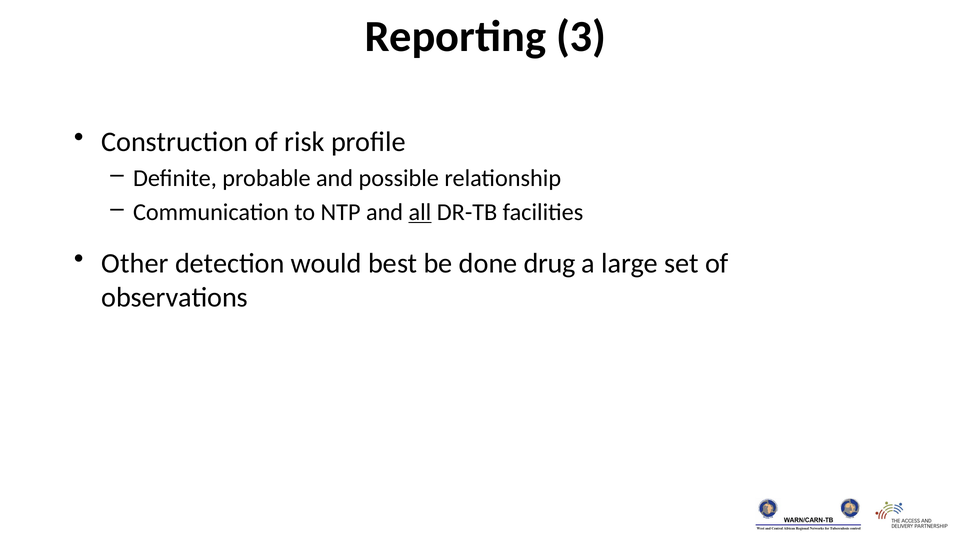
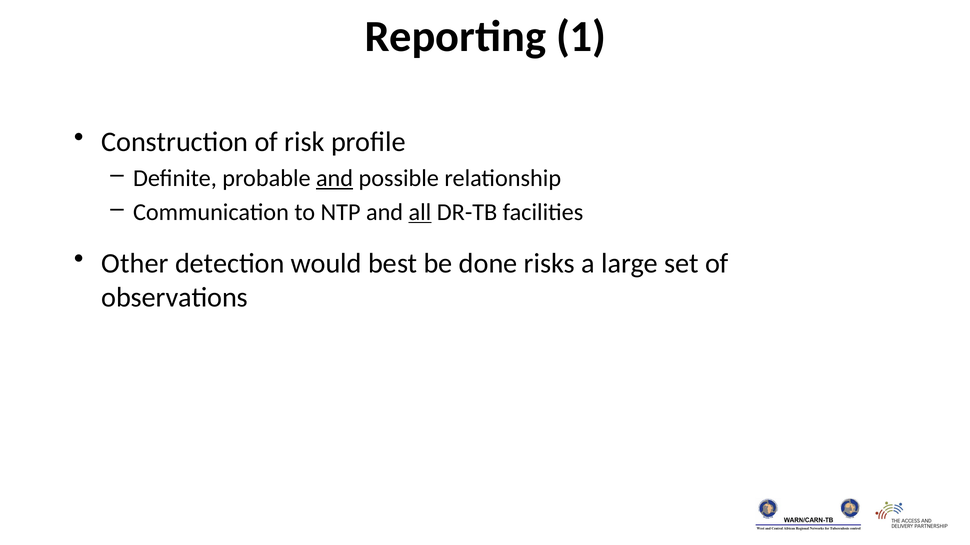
3: 3 -> 1
and at (335, 178) underline: none -> present
drug: drug -> risks
